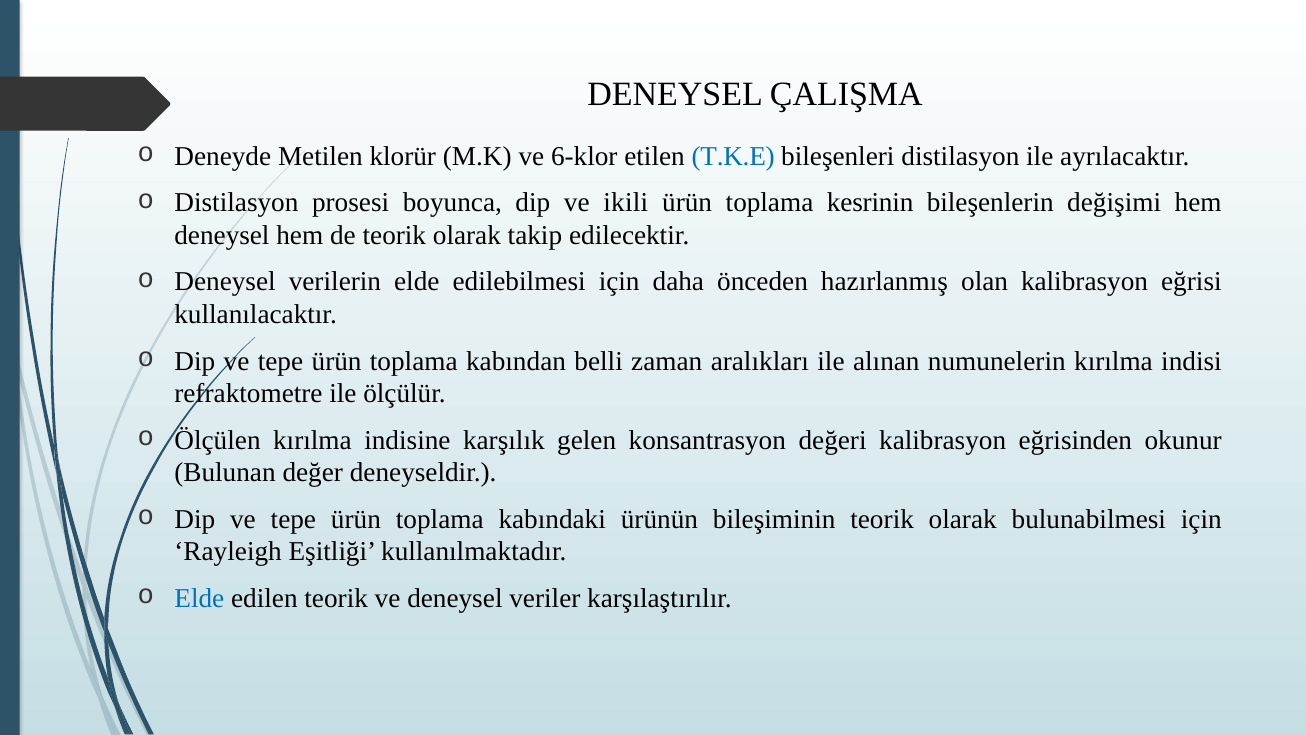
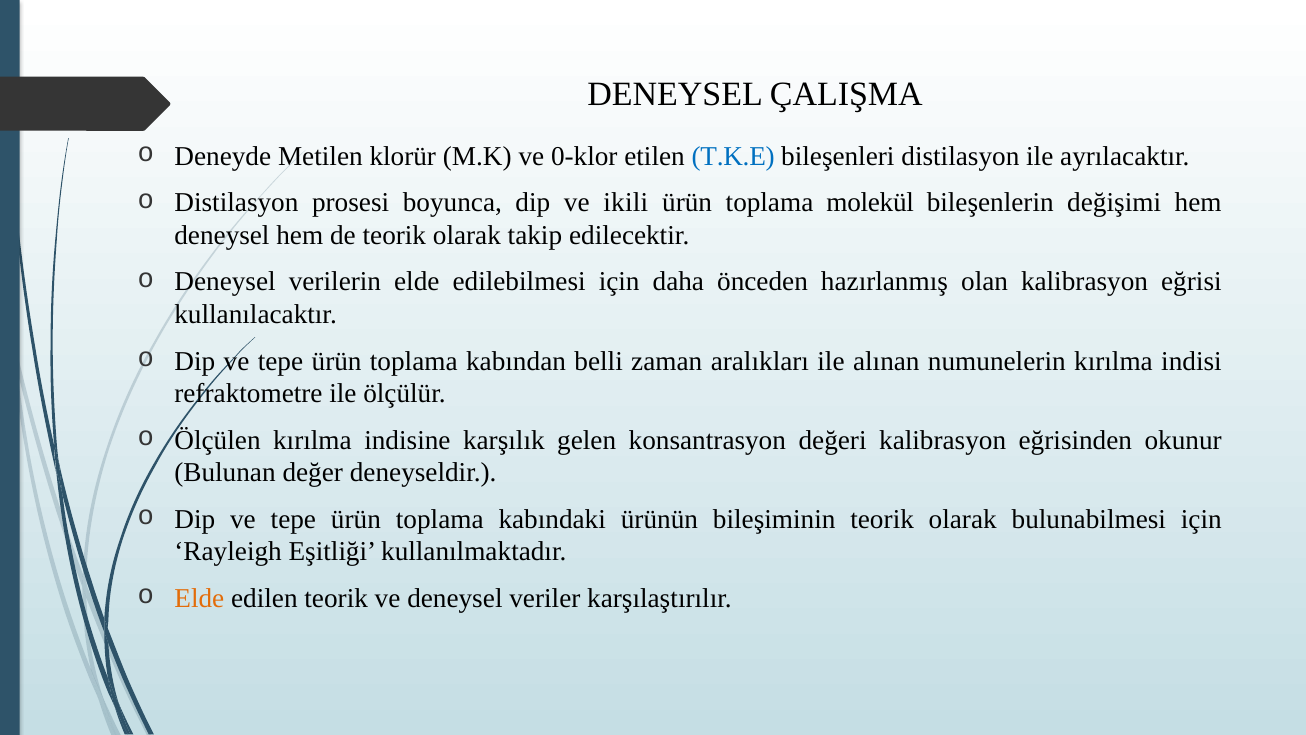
6-klor: 6-klor -> 0-klor
kesrinin: kesrinin -> molekül
Elde at (199, 598) colour: blue -> orange
